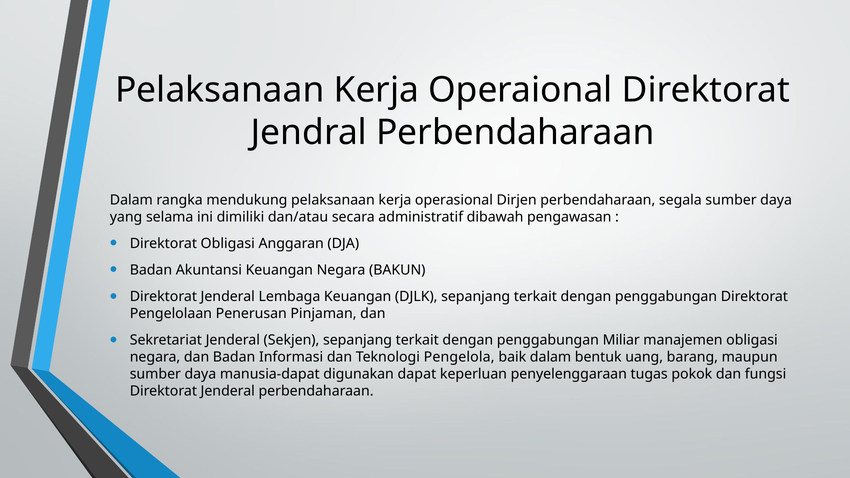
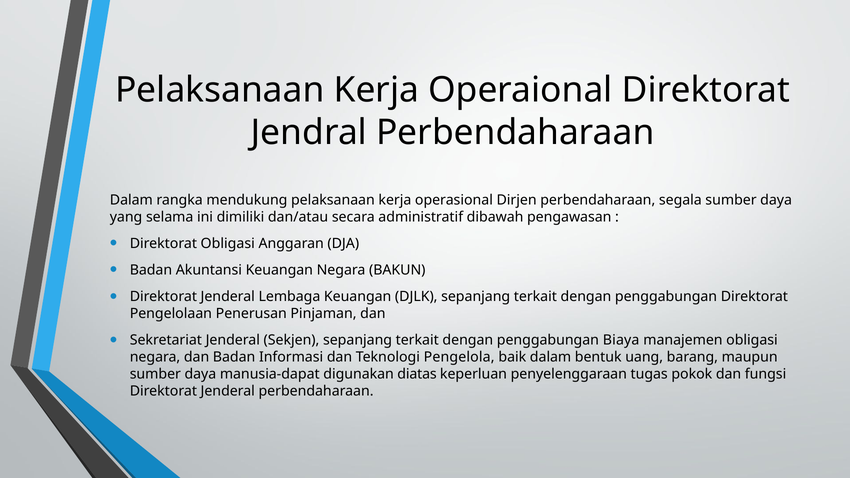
Miliar: Miliar -> Biaya
dapat: dapat -> diatas
